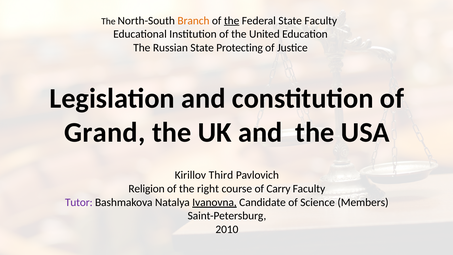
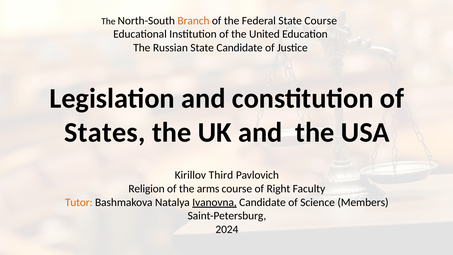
the at (232, 21) underline: present -> none
State Faculty: Faculty -> Course
State Protecting: Protecting -> Candidate
Grand: Grand -> States
right: right -> arms
Carry: Carry -> Right
Tutor colour: purple -> orange
2010: 2010 -> 2024
